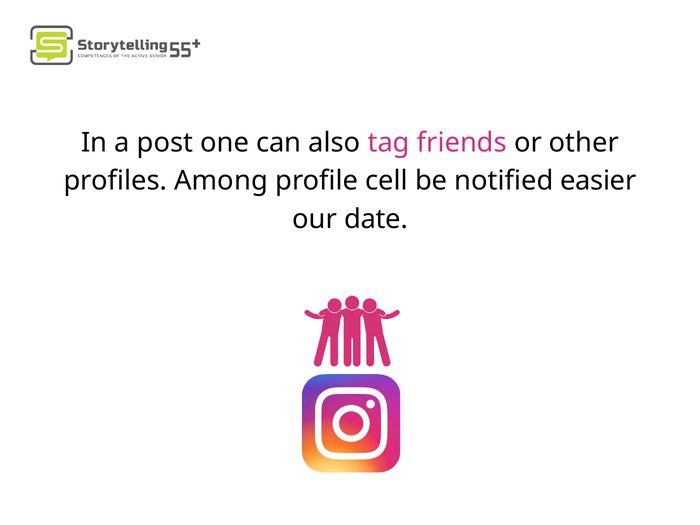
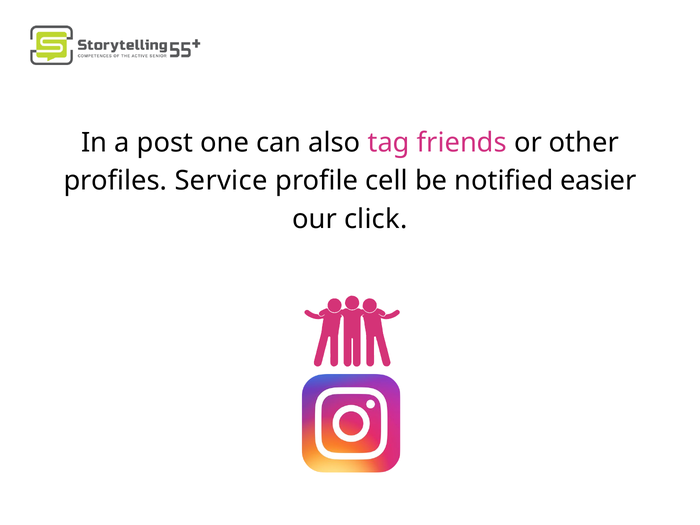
Among: Among -> Service
date: date -> click
